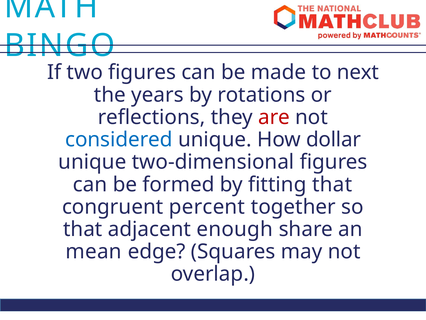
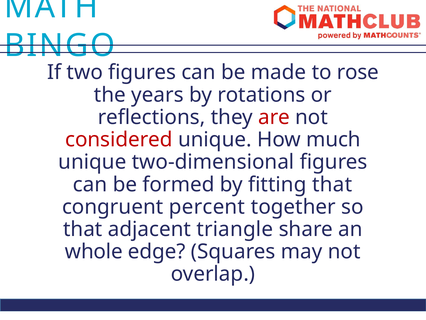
next: next -> rose
considered colour: blue -> red
dollar: dollar -> much
enough: enough -> triangle
mean: mean -> whole
